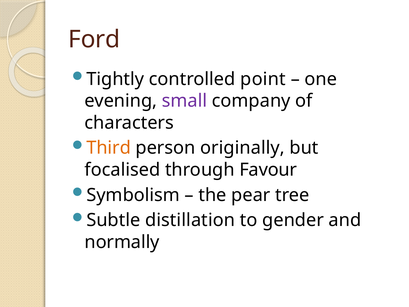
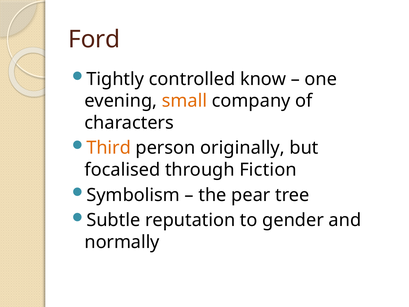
point: point -> know
small colour: purple -> orange
Favour: Favour -> Fiction
distillation: distillation -> reputation
